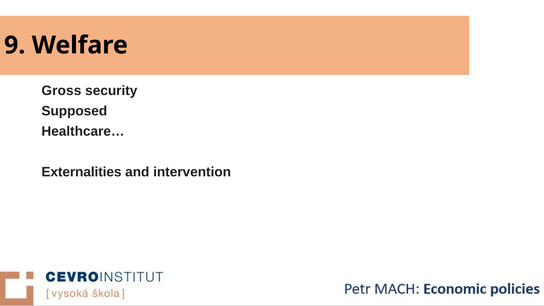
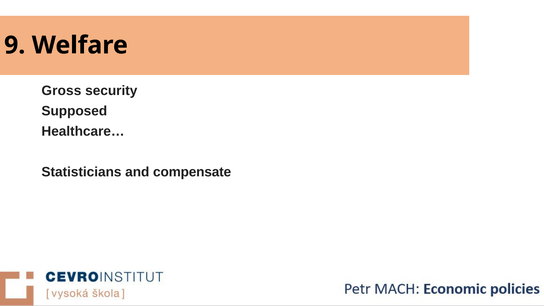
Externalities: Externalities -> Statisticians
intervention: intervention -> compensate
